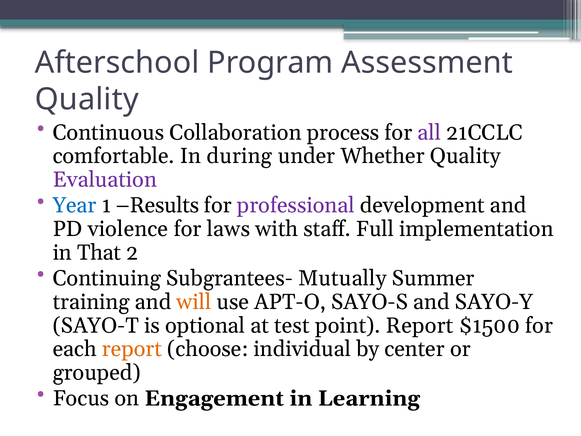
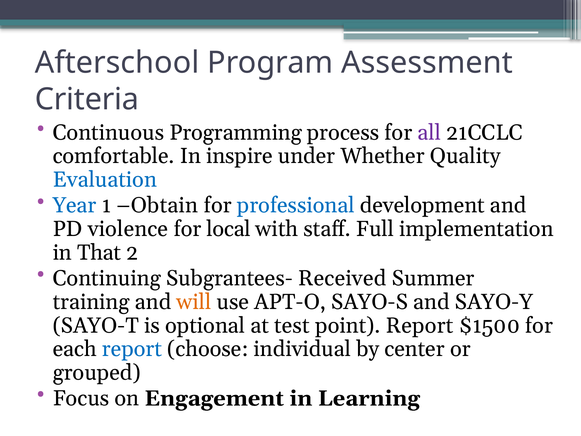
Quality at (87, 99): Quality -> Criteria
Collaboration: Collaboration -> Programming
during: during -> inspire
Evaluation colour: purple -> blue
Results: Results -> Obtain
professional colour: purple -> blue
laws: laws -> local
Mutually: Mutually -> Received
report at (132, 349) colour: orange -> blue
